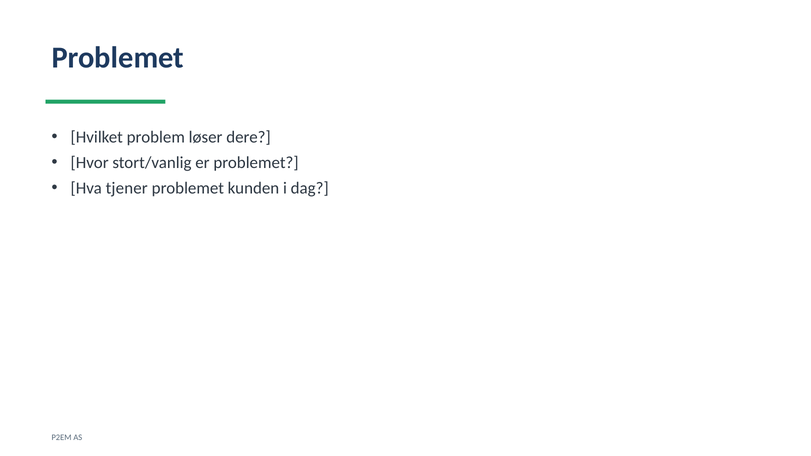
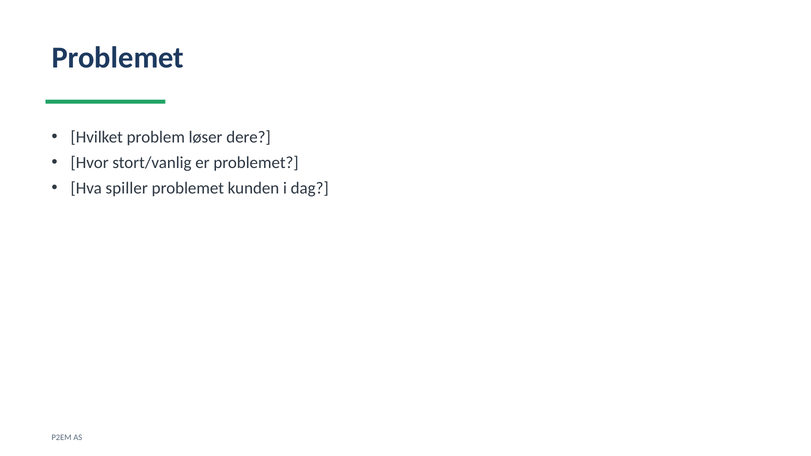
tjener: tjener -> spiller
